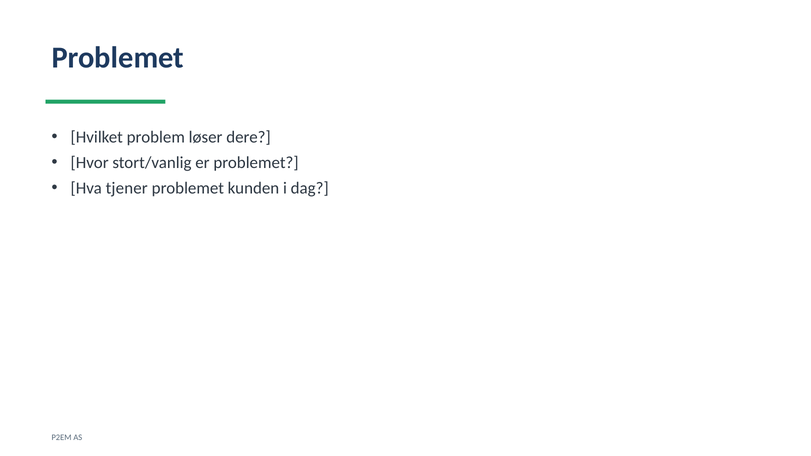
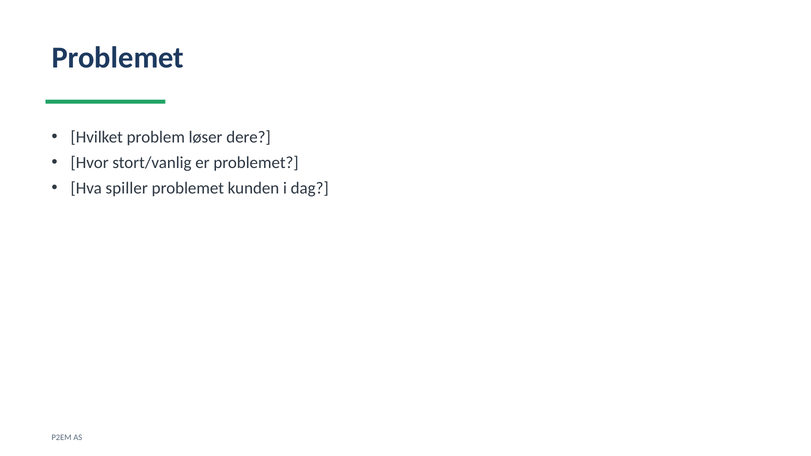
tjener: tjener -> spiller
